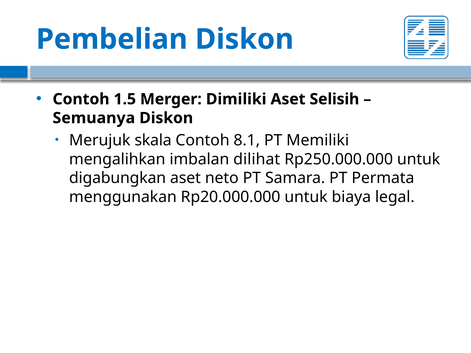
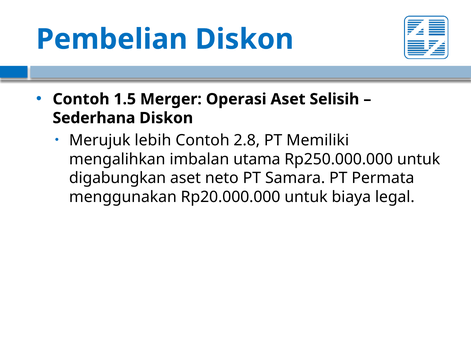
Dimiliki: Dimiliki -> Operasi
Semuanya: Semuanya -> Sederhana
skala: skala -> lebih
8.1: 8.1 -> 2.8
dilihat: dilihat -> utama
